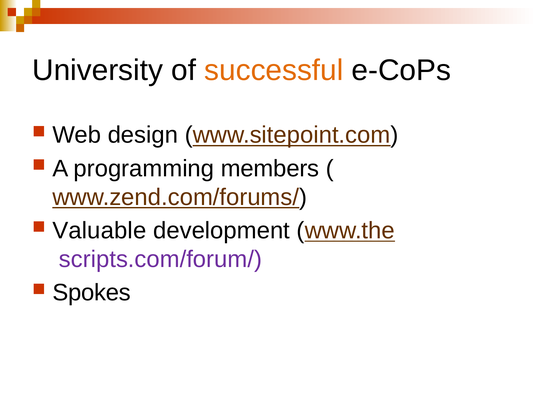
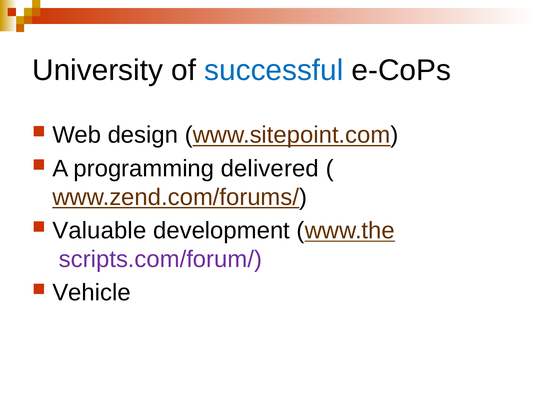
successful colour: orange -> blue
members: members -> delivered
Spokes: Spokes -> Vehicle
